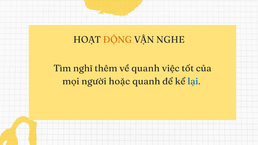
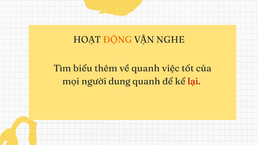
nghĩ: nghĩ -> biểu
hoặc: hoặc -> dung
lại colour: blue -> red
